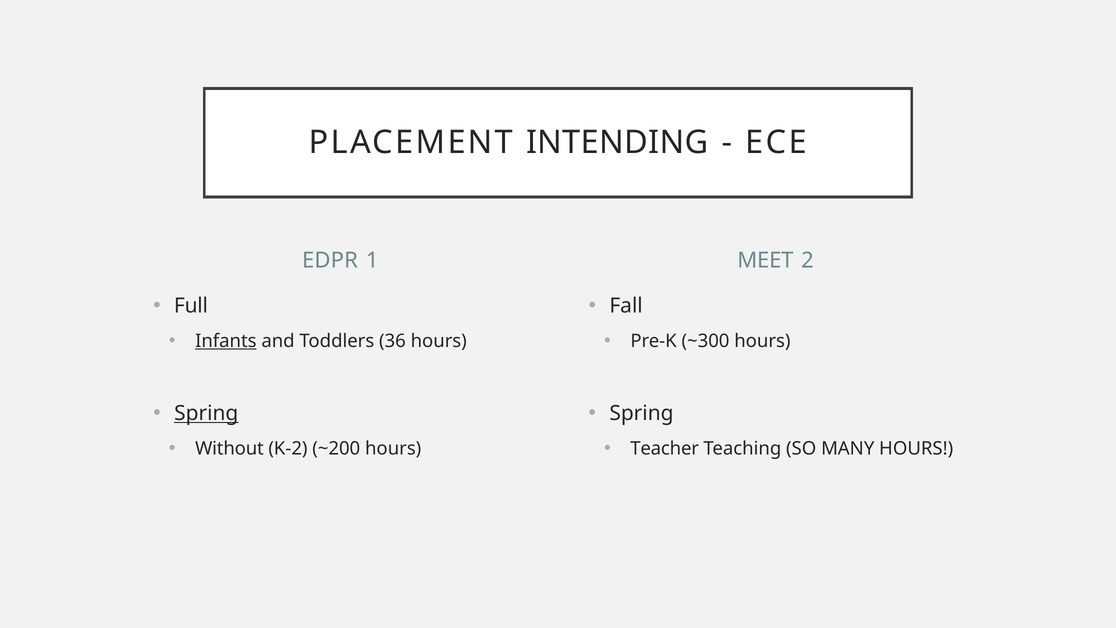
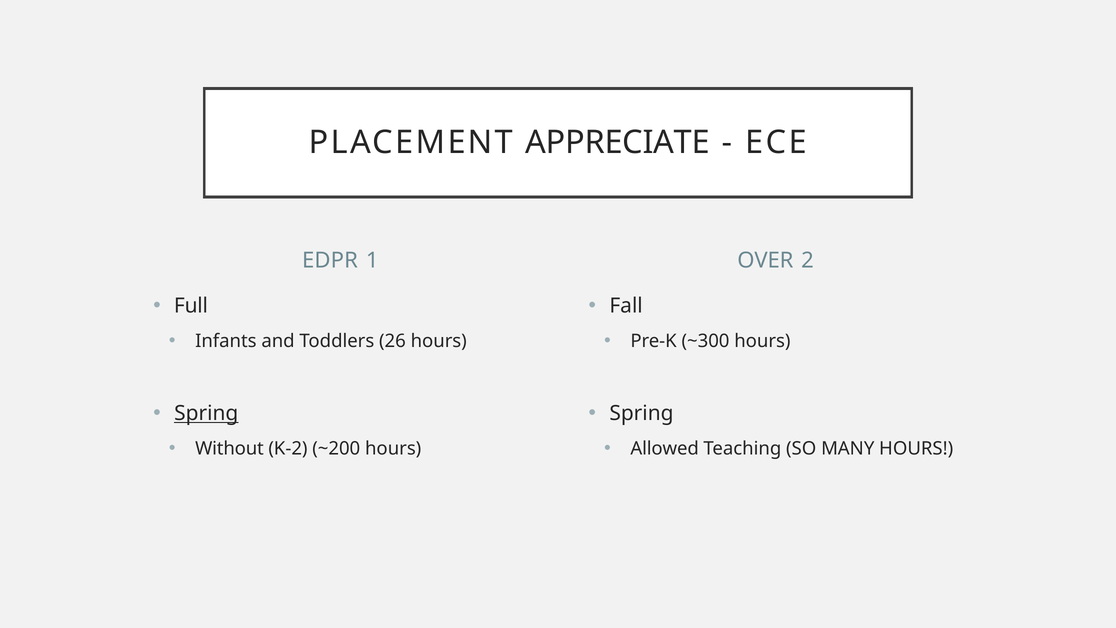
INTENDING: INTENDING -> APPRECIATE
MEET: MEET -> OVER
Infants underline: present -> none
36: 36 -> 26
Teacher: Teacher -> Allowed
